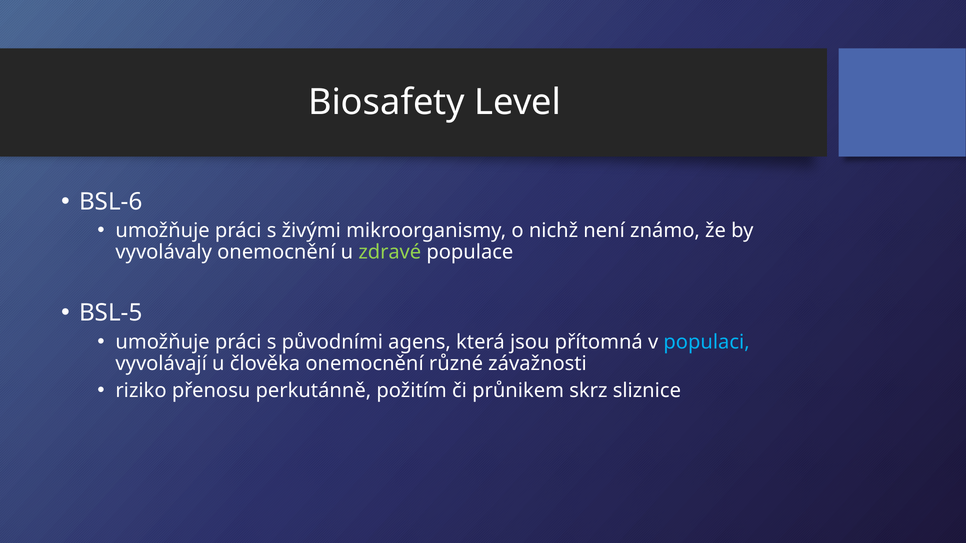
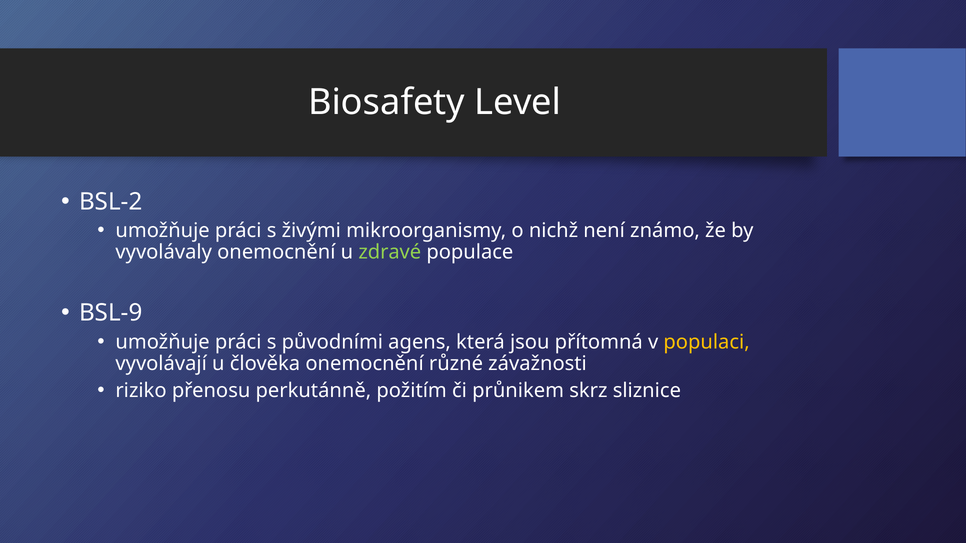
BSL-6: BSL-6 -> BSL-2
BSL-5: BSL-5 -> BSL-9
populaci colour: light blue -> yellow
